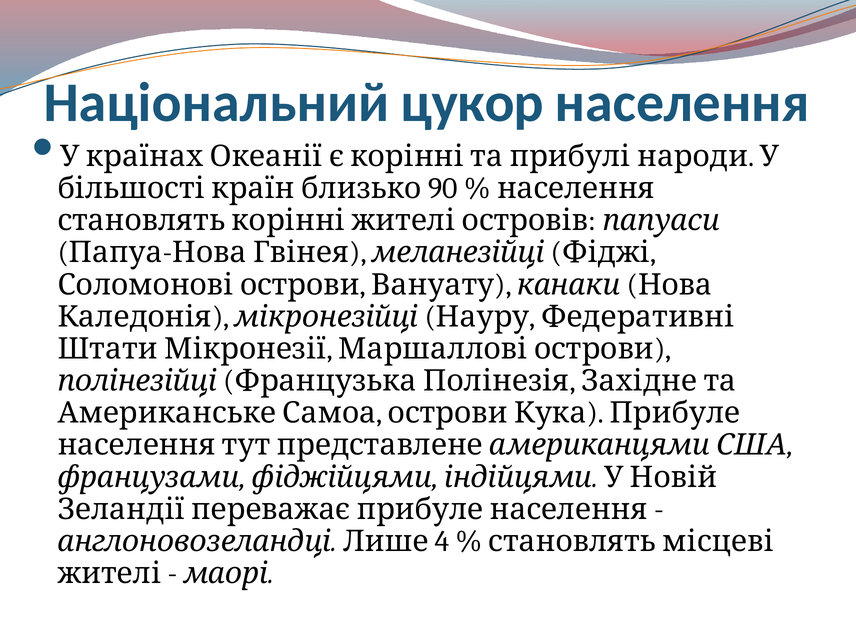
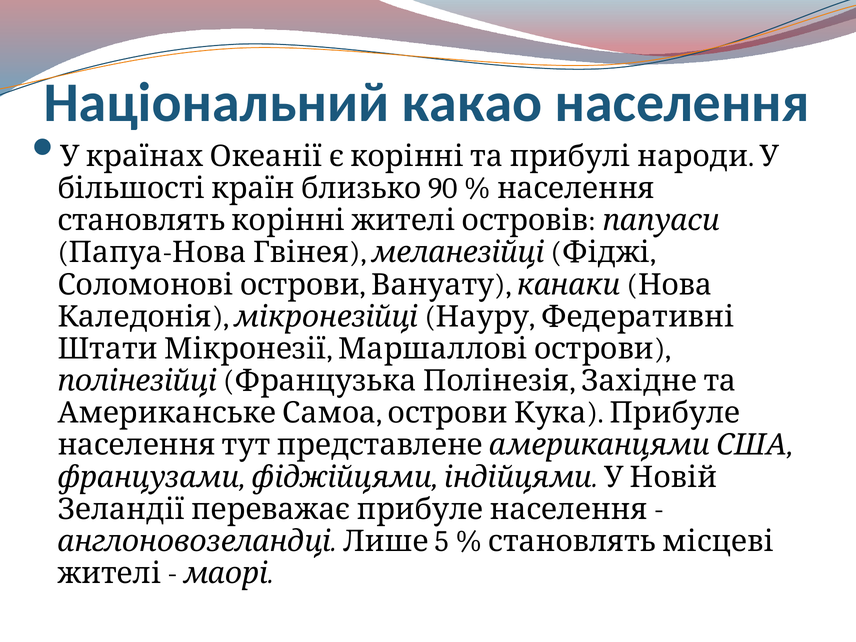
цукор: цукор -> какао
4: 4 -> 5
